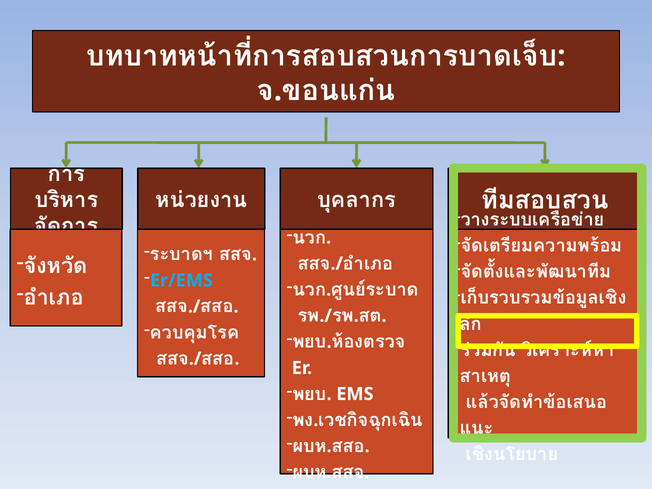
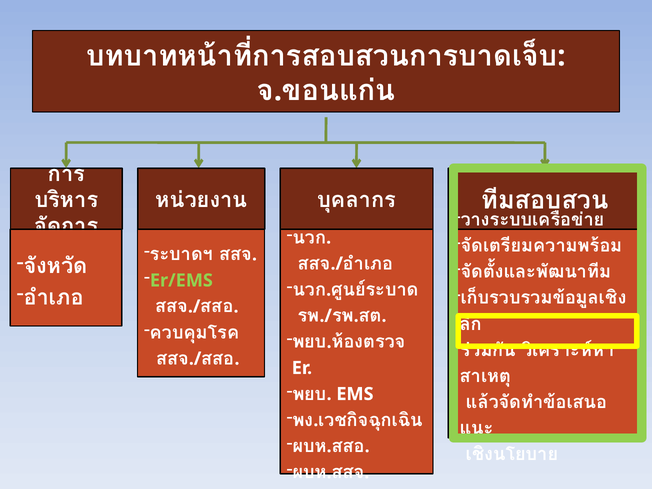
Er/EMS colour: light blue -> light green
